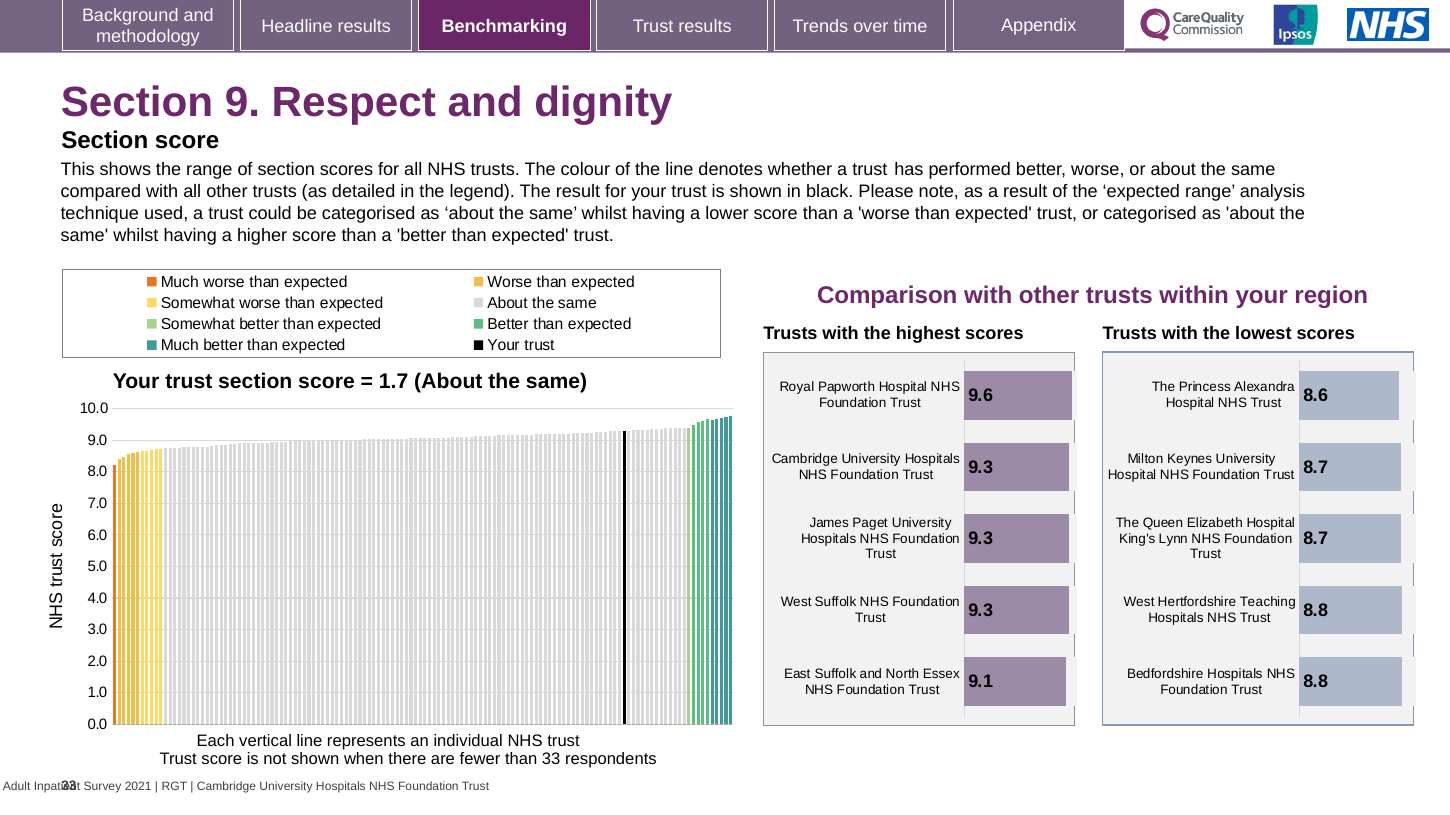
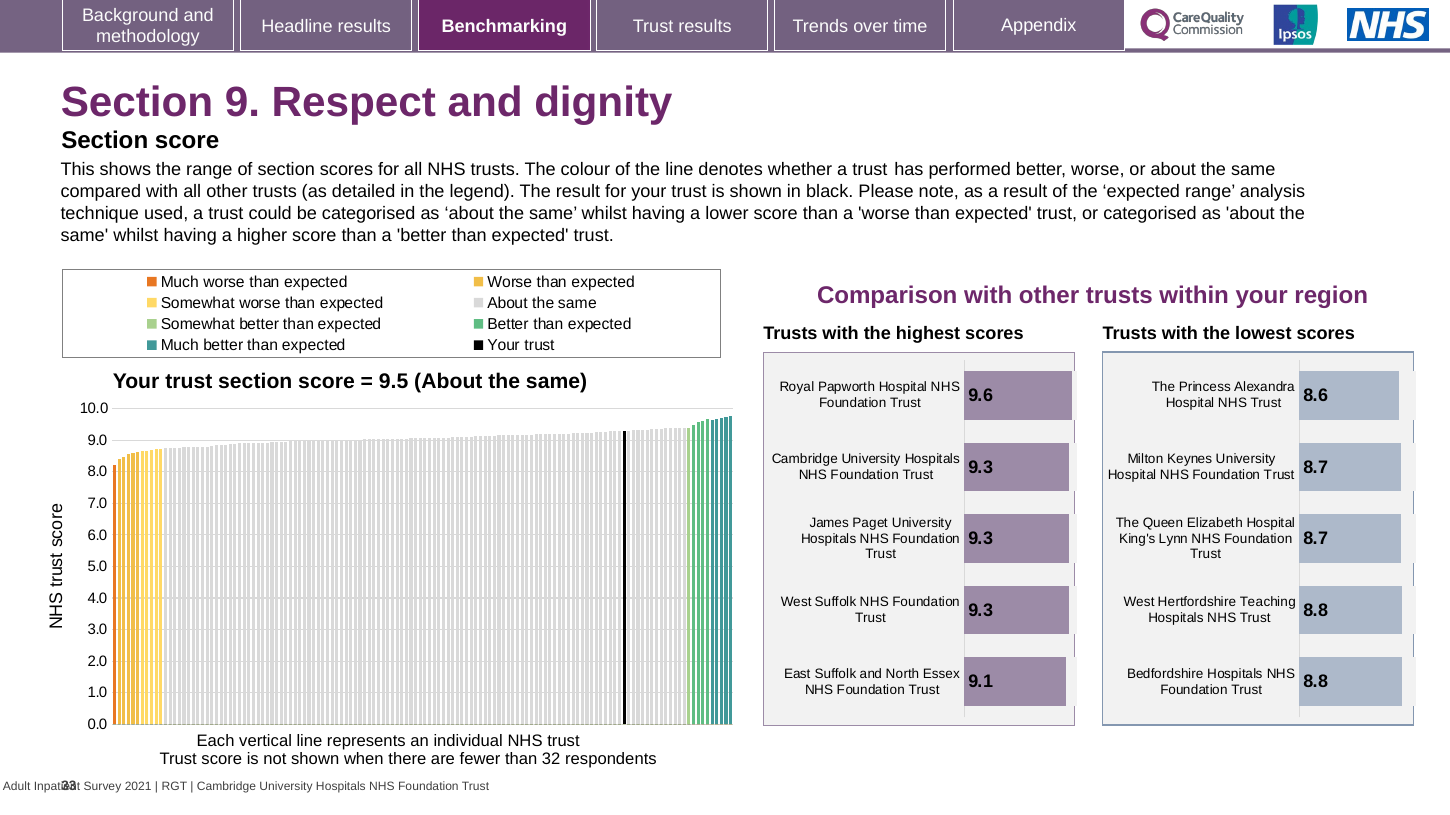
1.7: 1.7 -> 9.5
than 33: 33 -> 32
